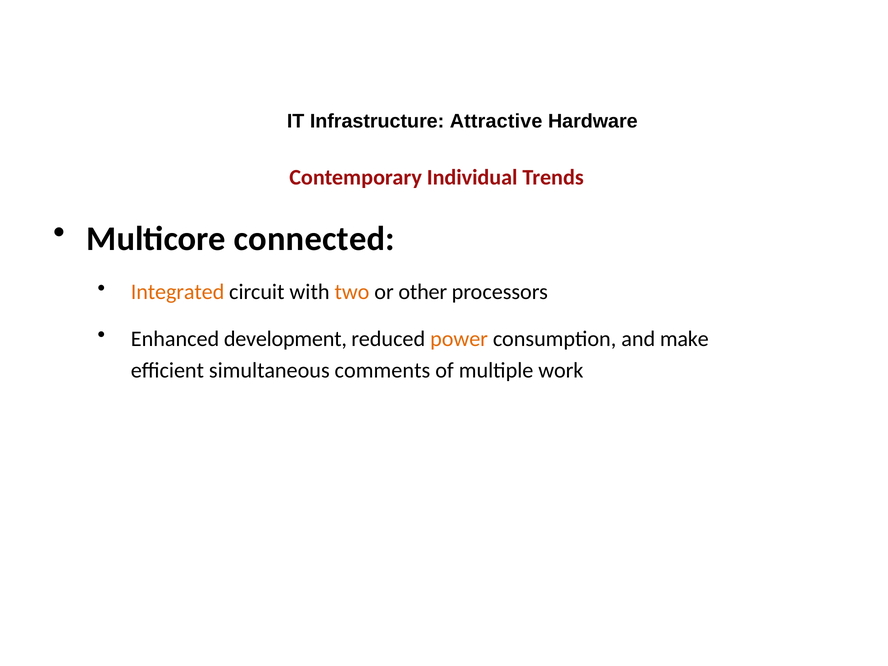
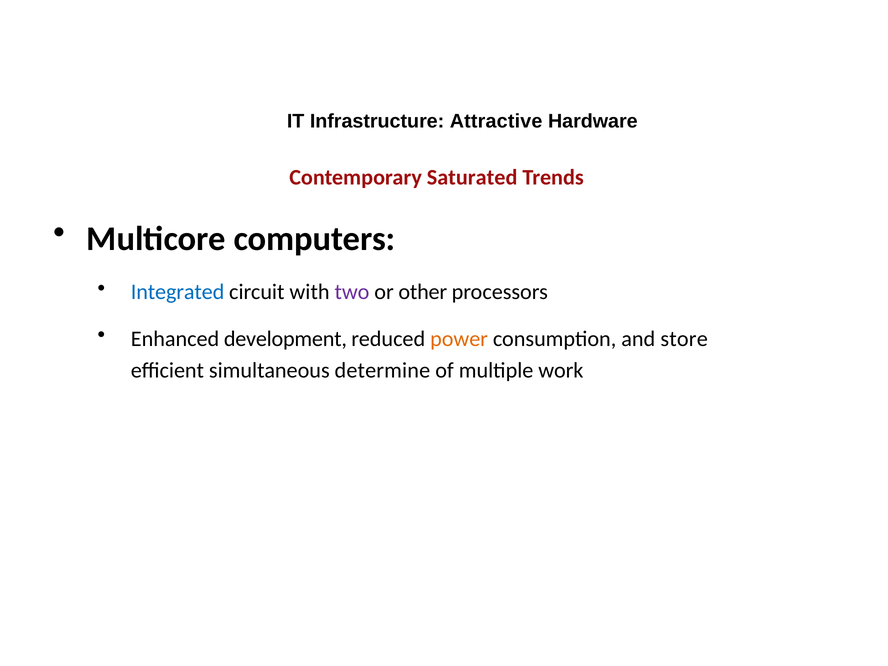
Individual: Individual -> Saturated
connected: connected -> computers
Integrated colour: orange -> blue
two colour: orange -> purple
make: make -> store
comments: comments -> determine
